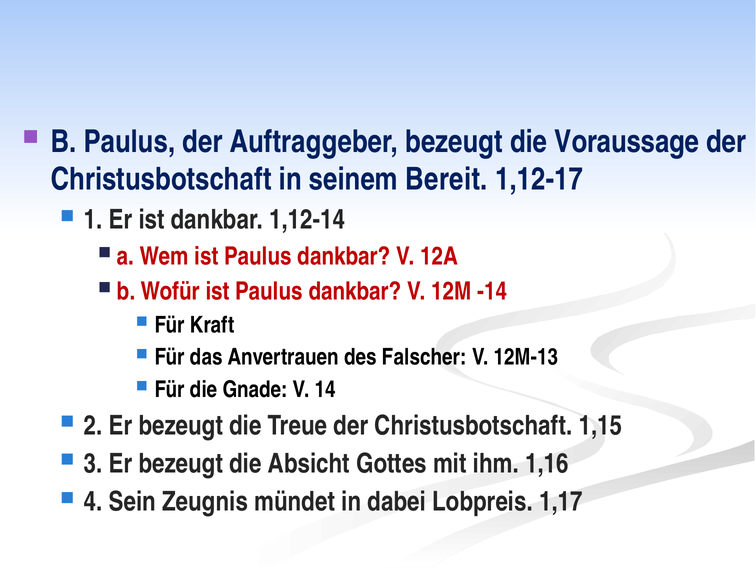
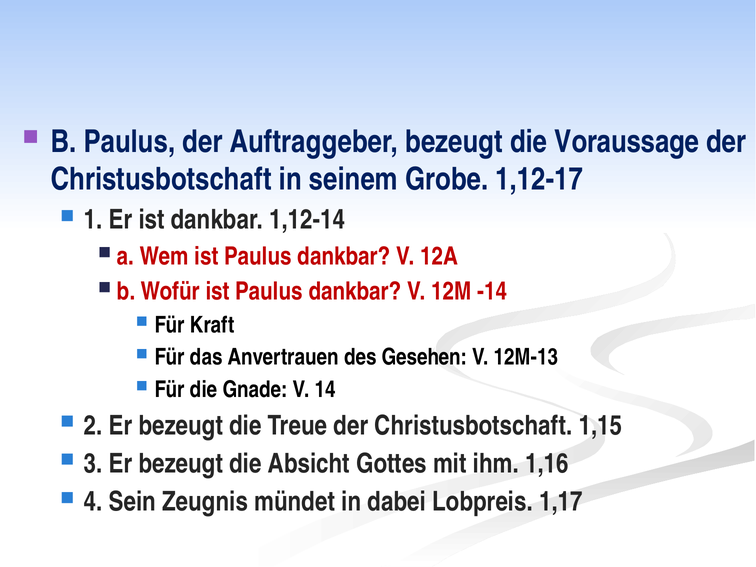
Bereit: Bereit -> Grobe
Falscher: Falscher -> Gesehen
